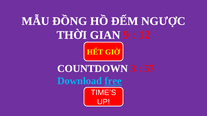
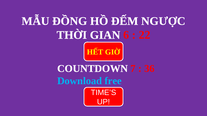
9: 9 -> 6
12 at (145, 35): 12 -> 22
3: 3 -> 7
57: 57 -> 36
free underline: present -> none
